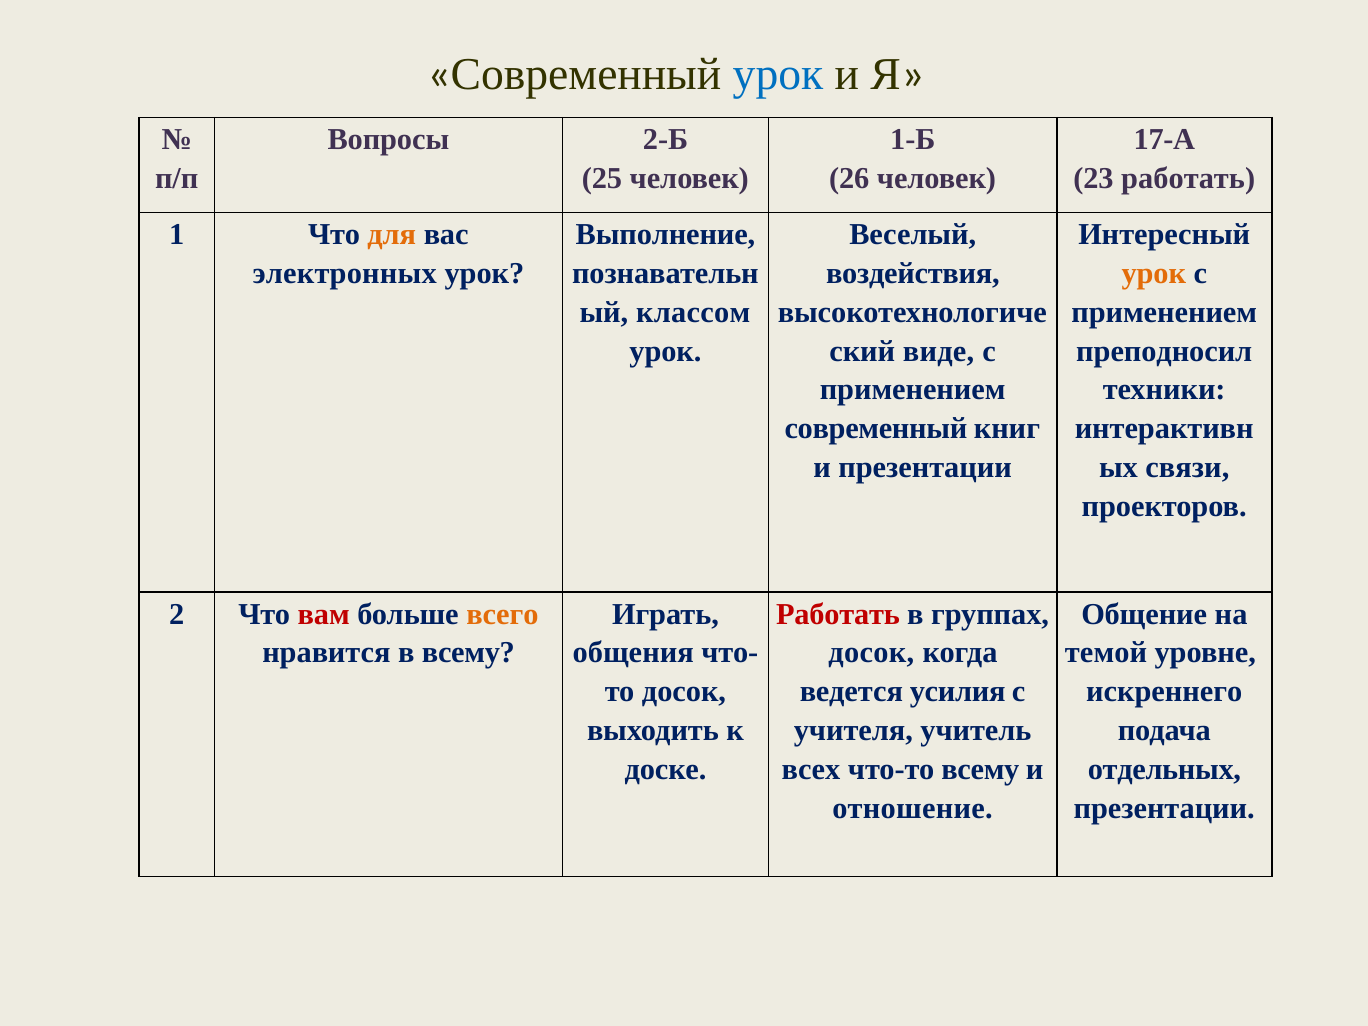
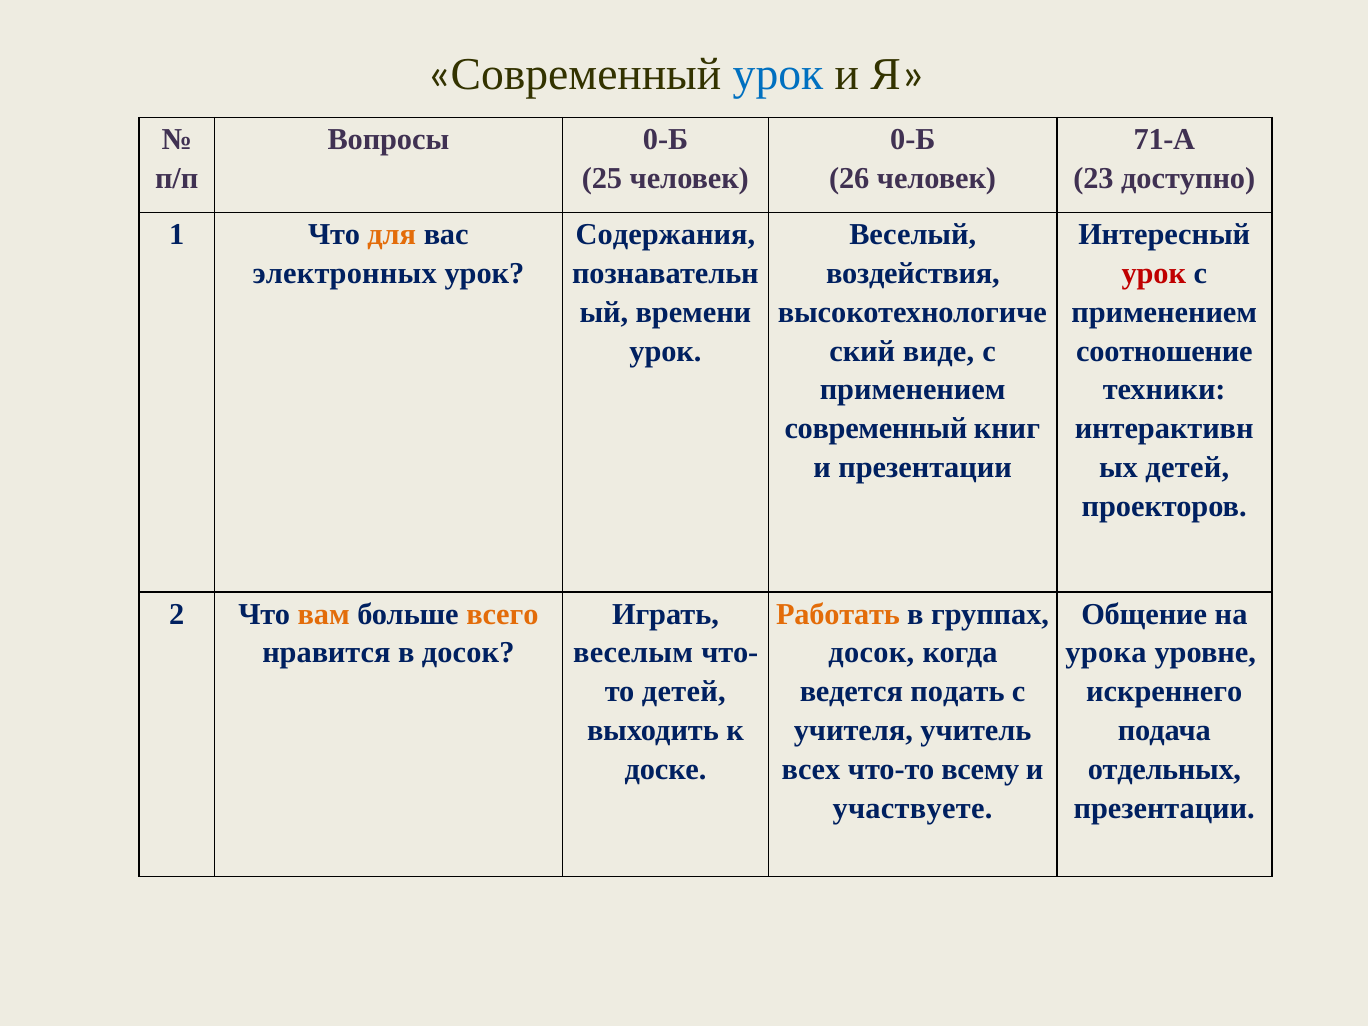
Вопросы 2-Б: 2-Б -> 0-Б
1-Б at (913, 140): 1-Б -> 0-Б
17-А: 17-А -> 71-А
23 работать: работать -> доступно
Выполнение: Выполнение -> Содержания
урок at (1154, 273) colour: orange -> red
классом: классом -> времени
преподносил: преподносил -> соотношение
связи at (1187, 468): связи -> детей
вам colour: red -> orange
Работать at (838, 614) colour: red -> orange
в всему: всему -> досок
общения: общения -> веселым
темой: темой -> урока
досок at (684, 692): досок -> детей
усилия: усилия -> подать
отношение: отношение -> участвуете
